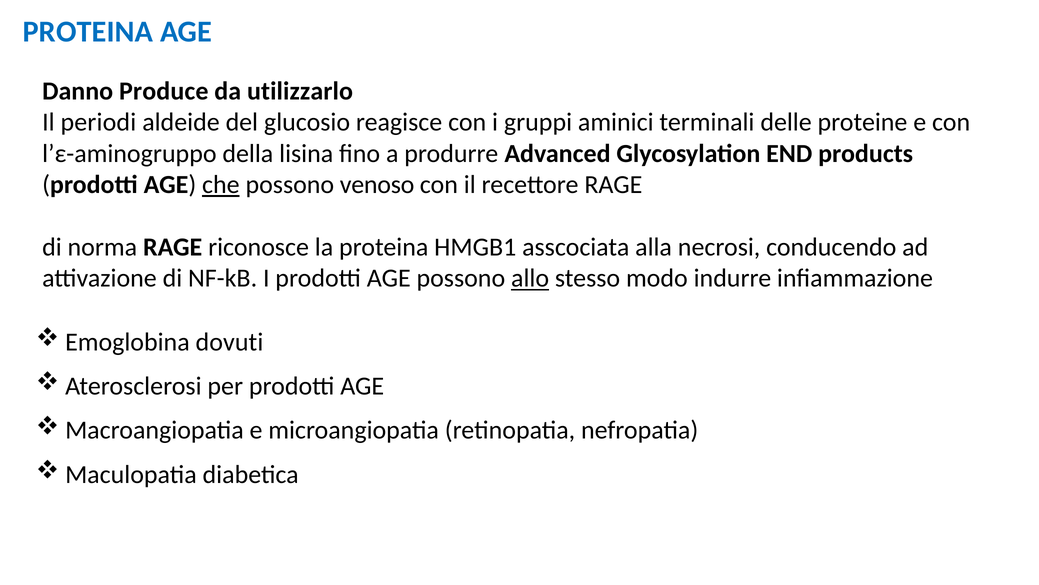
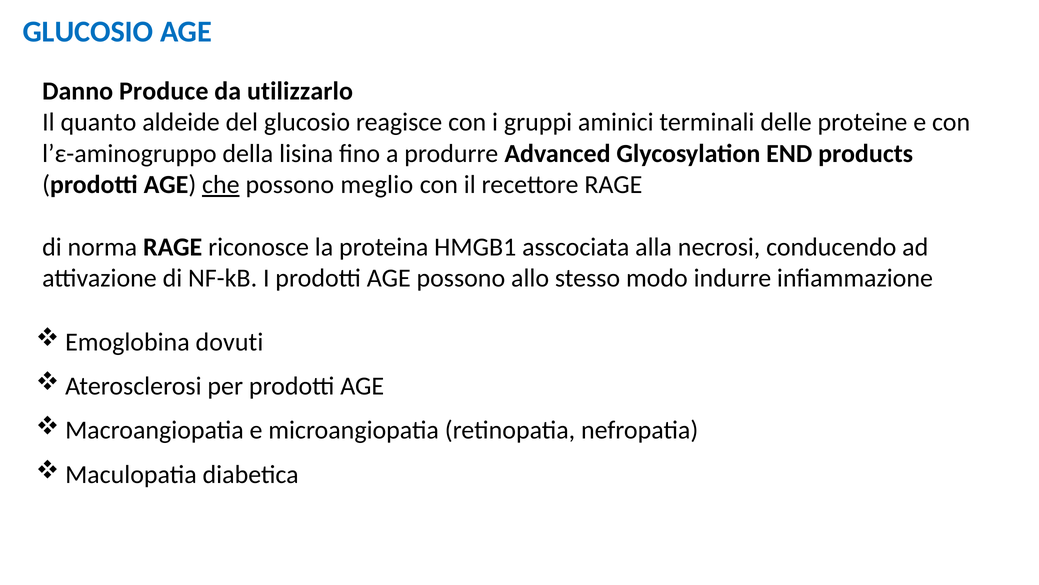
PROTEINA at (88, 32): PROTEINA -> GLUCOSIO
periodi: periodi -> quanto
venoso: venoso -> meglio
allo underline: present -> none
